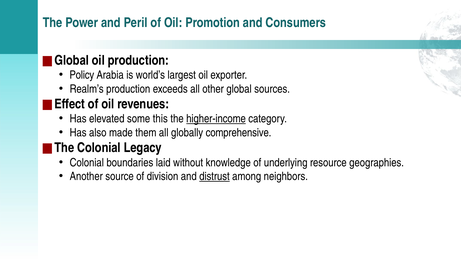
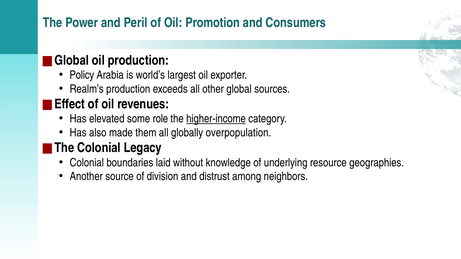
this: this -> role
comprehensive: comprehensive -> overpopulation
distrust underline: present -> none
